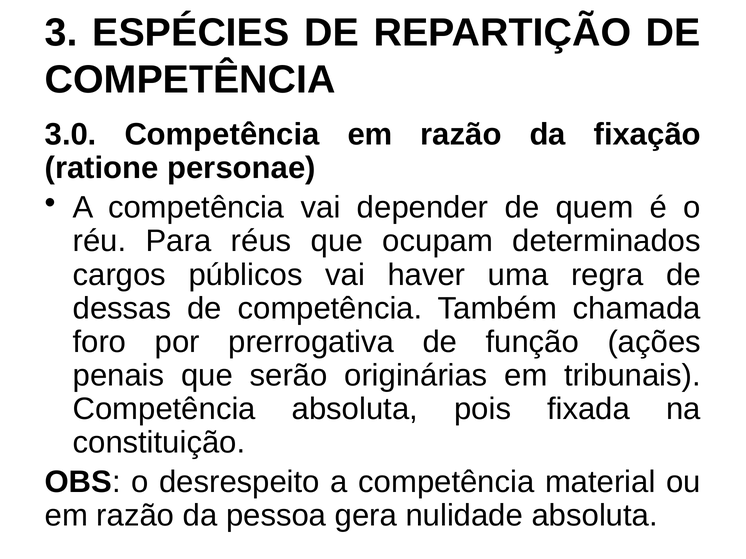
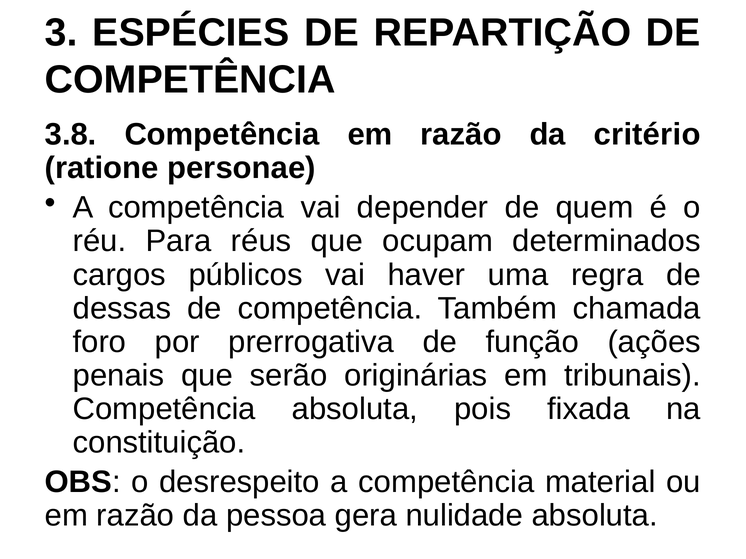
3.0: 3.0 -> 3.8
fixação: fixação -> critério
